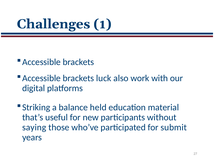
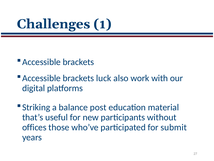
held: held -> post
saying: saying -> offices
